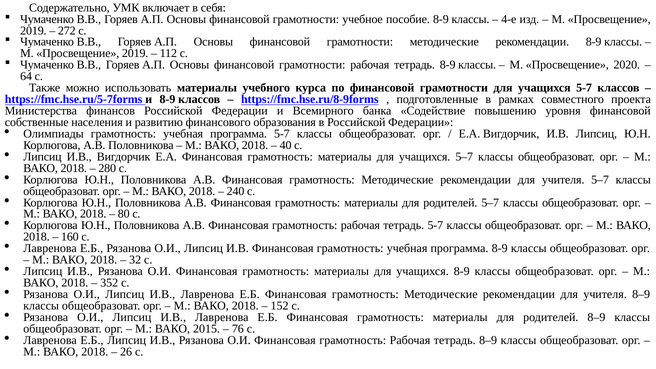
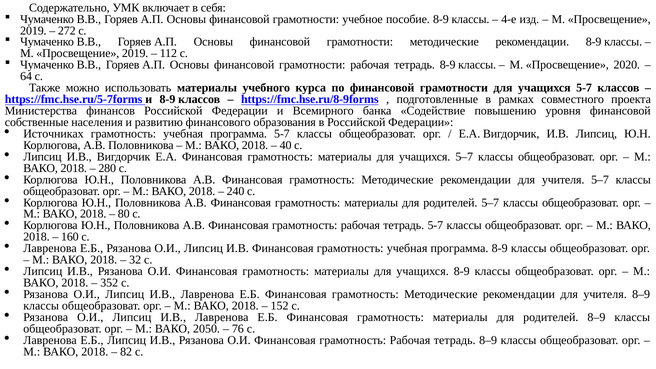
Олимпиады: Олимпиады -> Источниках
2015: 2015 -> 2050
26: 26 -> 82
